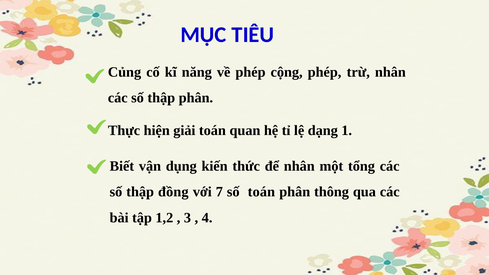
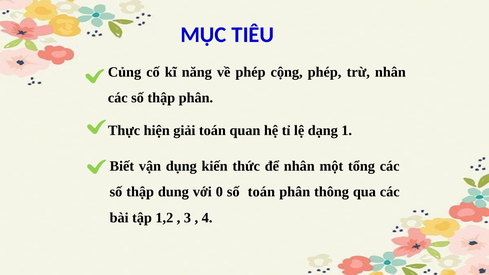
đồng: đồng -> dung
7: 7 -> 0
